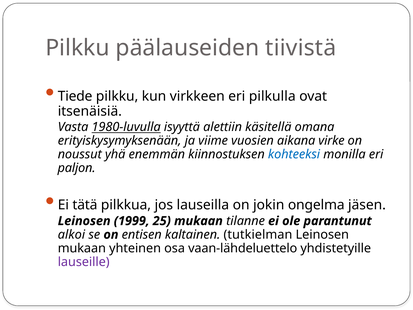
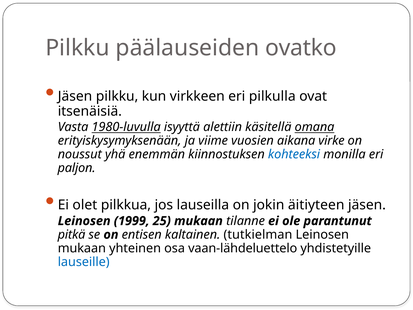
tiivistä: tiivistä -> ovatko
Tiede at (75, 96): Tiede -> Jäsen
omana underline: none -> present
tätä: tätä -> olet
ongelma: ongelma -> äitiyteen
alkoi: alkoi -> pitkä
lauseille colour: purple -> blue
